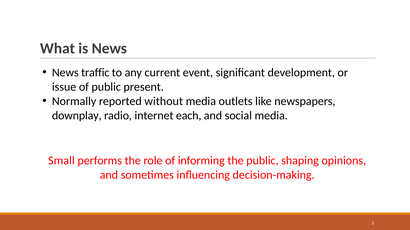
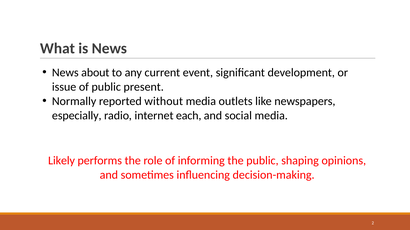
traffic: traffic -> about
downplay: downplay -> especially
Small: Small -> Likely
